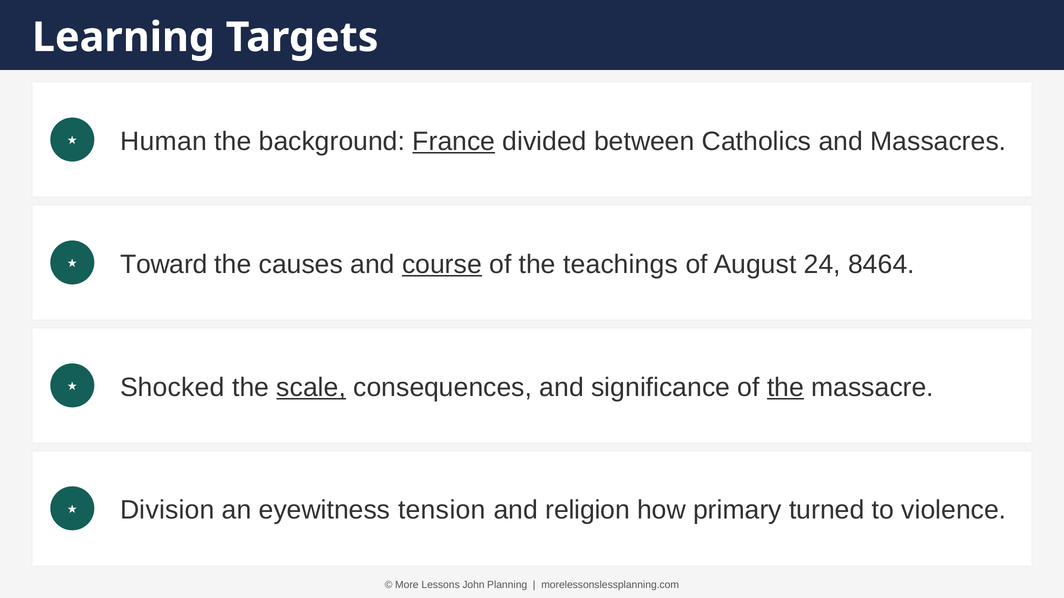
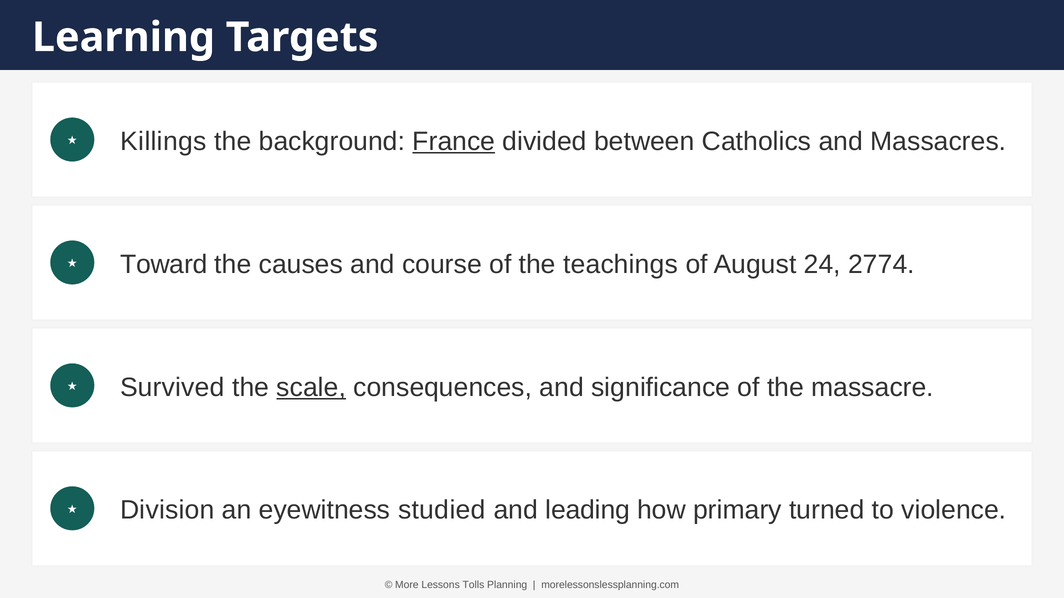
Human: Human -> Killings
course underline: present -> none
8464: 8464 -> 2774
Shocked: Shocked -> Survived
the at (785, 388) underline: present -> none
tension: tension -> studied
religion: religion -> leading
John: John -> Tolls
